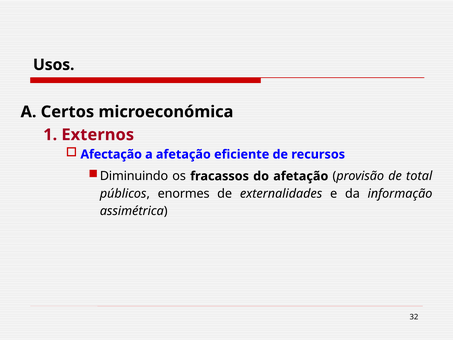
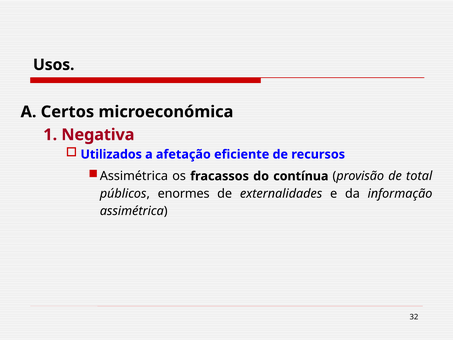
Externos: Externos -> Negativa
Afectação: Afectação -> Utilizados
Diminuindo at (134, 176): Diminuindo -> Assimétrica
do afetação: afetação -> contínua
